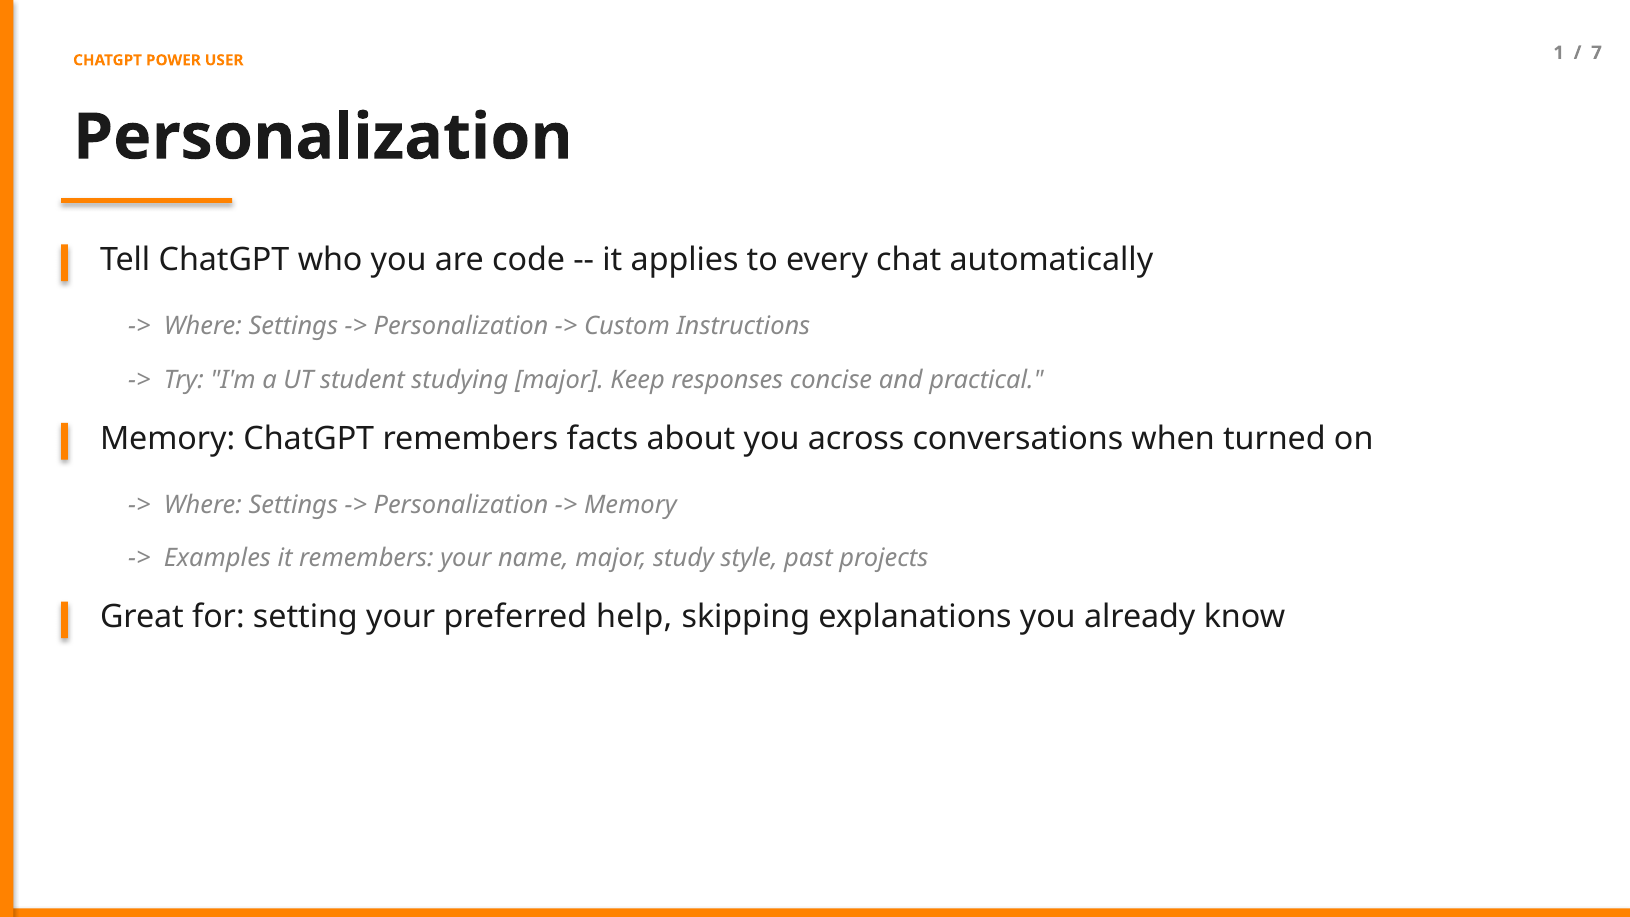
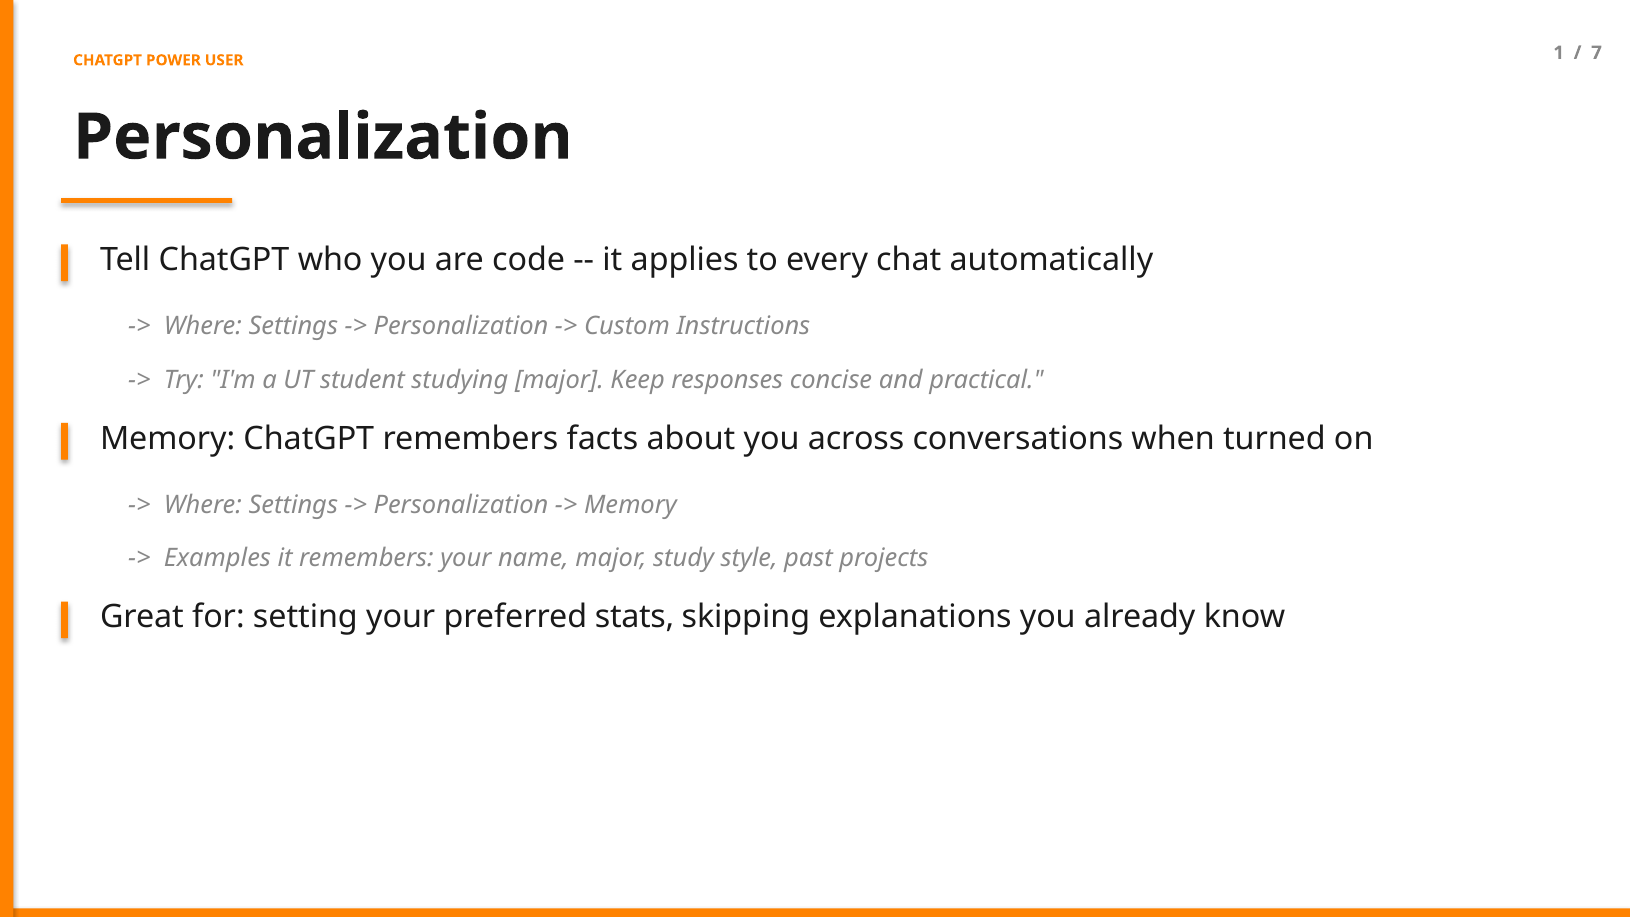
help: help -> stats
